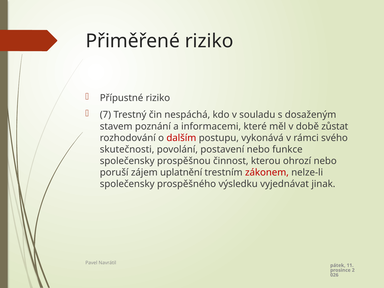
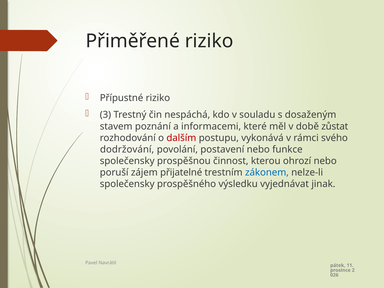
7: 7 -> 3
skutečnosti: skutečnosti -> dodržování
uplatnění: uplatnění -> přijatelné
zákonem colour: red -> blue
